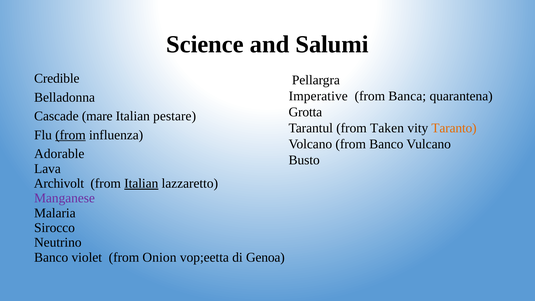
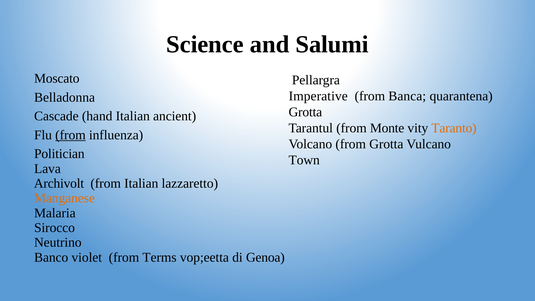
Credible: Credible -> Moscato
mare: mare -> hand
pestare: pestare -> ancient
Taken: Taken -> Monte
from Banco: Banco -> Grotta
Adorable: Adorable -> Politician
Busto: Busto -> Town
Italian at (141, 183) underline: present -> none
Manganese colour: purple -> orange
Onion: Onion -> Terms
